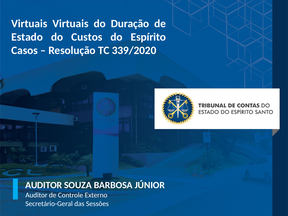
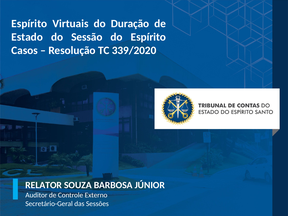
Virtuais at (29, 24): Virtuais -> Espírito
Custos: Custos -> Sessão
AUDITOR at (44, 185): AUDITOR -> RELATOR
